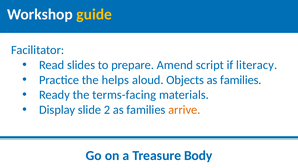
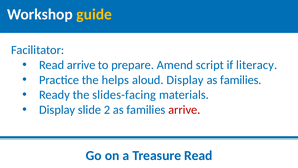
Read slides: slides -> arrive
aloud Objects: Objects -> Display
terms-facing: terms-facing -> slides-facing
arrive at (184, 110) colour: orange -> red
Treasure Body: Body -> Read
